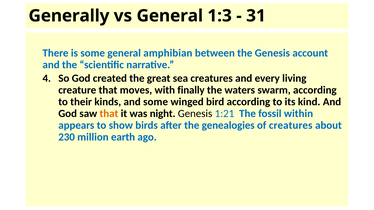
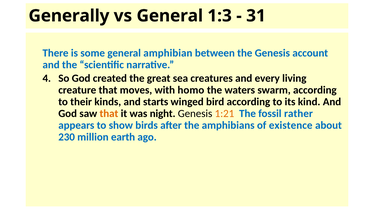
finally: finally -> homo
and some: some -> starts
1:21 colour: blue -> orange
within: within -> rather
genealogies: genealogies -> amphibians
of creatures: creatures -> existence
